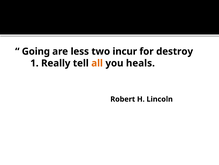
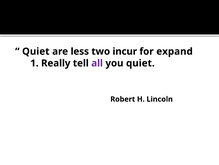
Going at (36, 51): Going -> Quiet
destroy: destroy -> expand
all colour: orange -> purple
you heals: heals -> quiet
